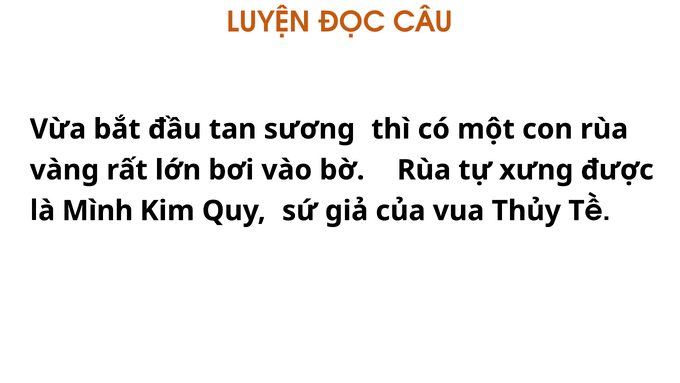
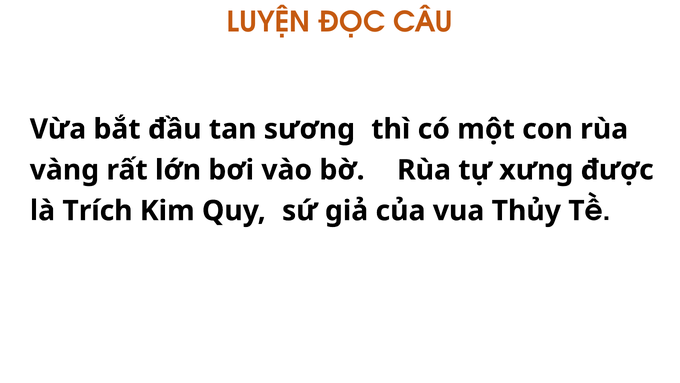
Mình: Mình -> Trích
